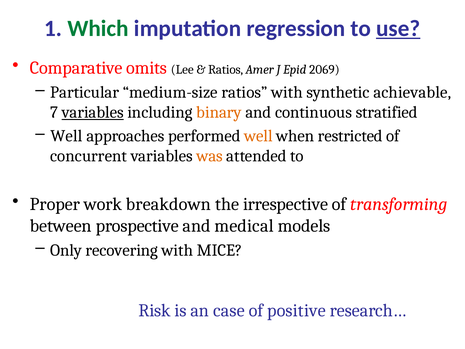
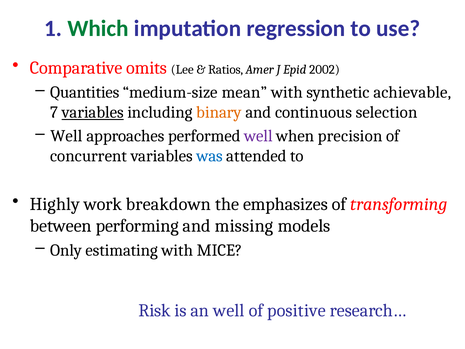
use underline: present -> none
2069: 2069 -> 2002
Particular: Particular -> Quantities
medium-size ratios: ratios -> mean
stratified: stratified -> selection
well at (258, 136) colour: orange -> purple
restricted: restricted -> precision
was colour: orange -> blue
Proper: Proper -> Highly
irrespective: irrespective -> emphasizes
prospective: prospective -> performing
medical: medical -> missing
recovering: recovering -> estimating
an case: case -> well
